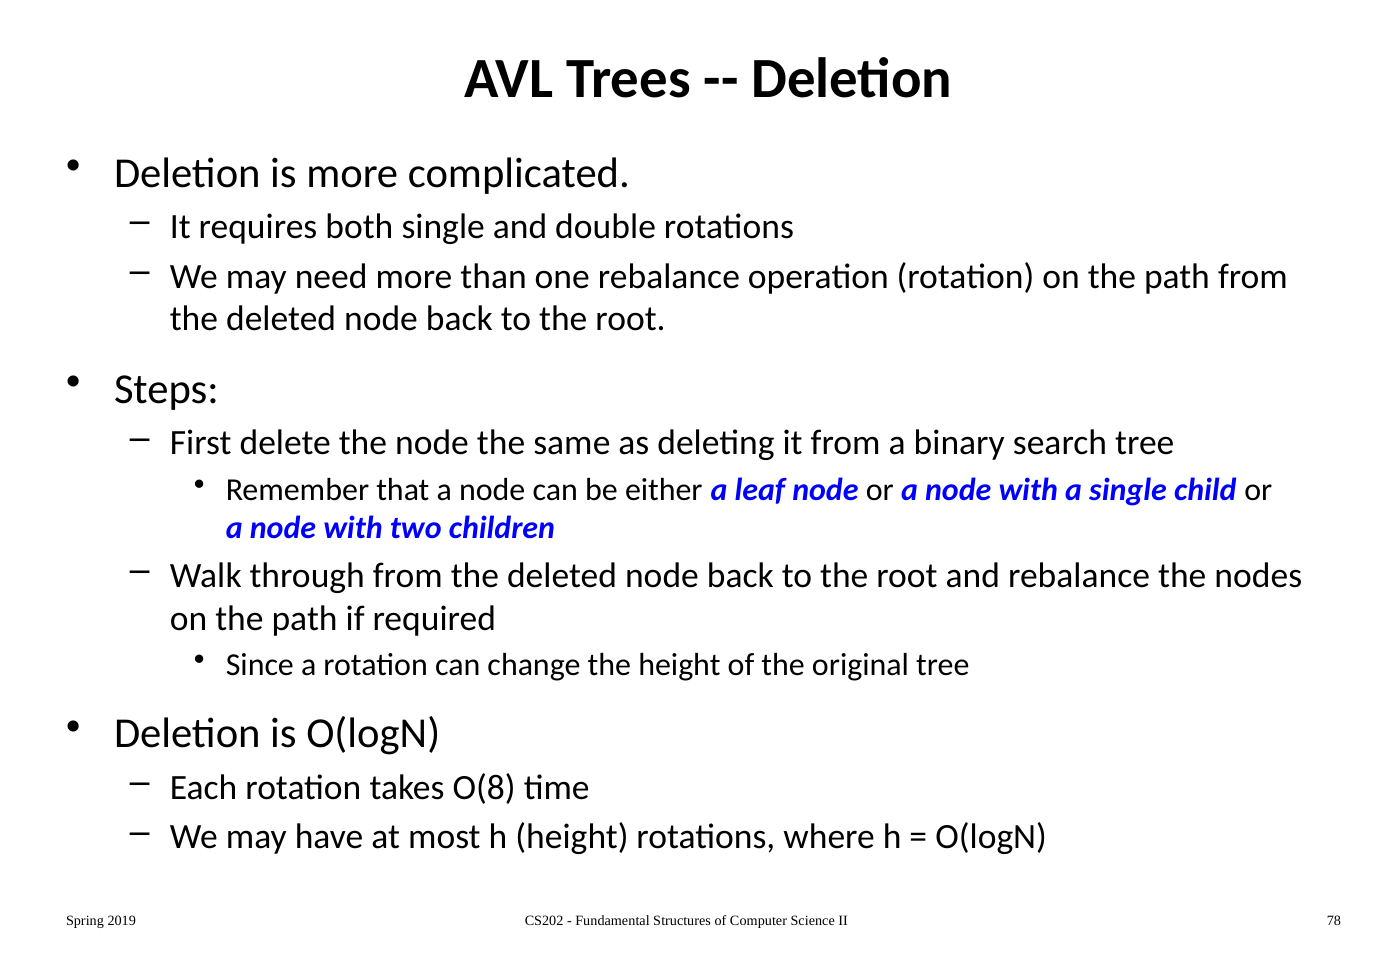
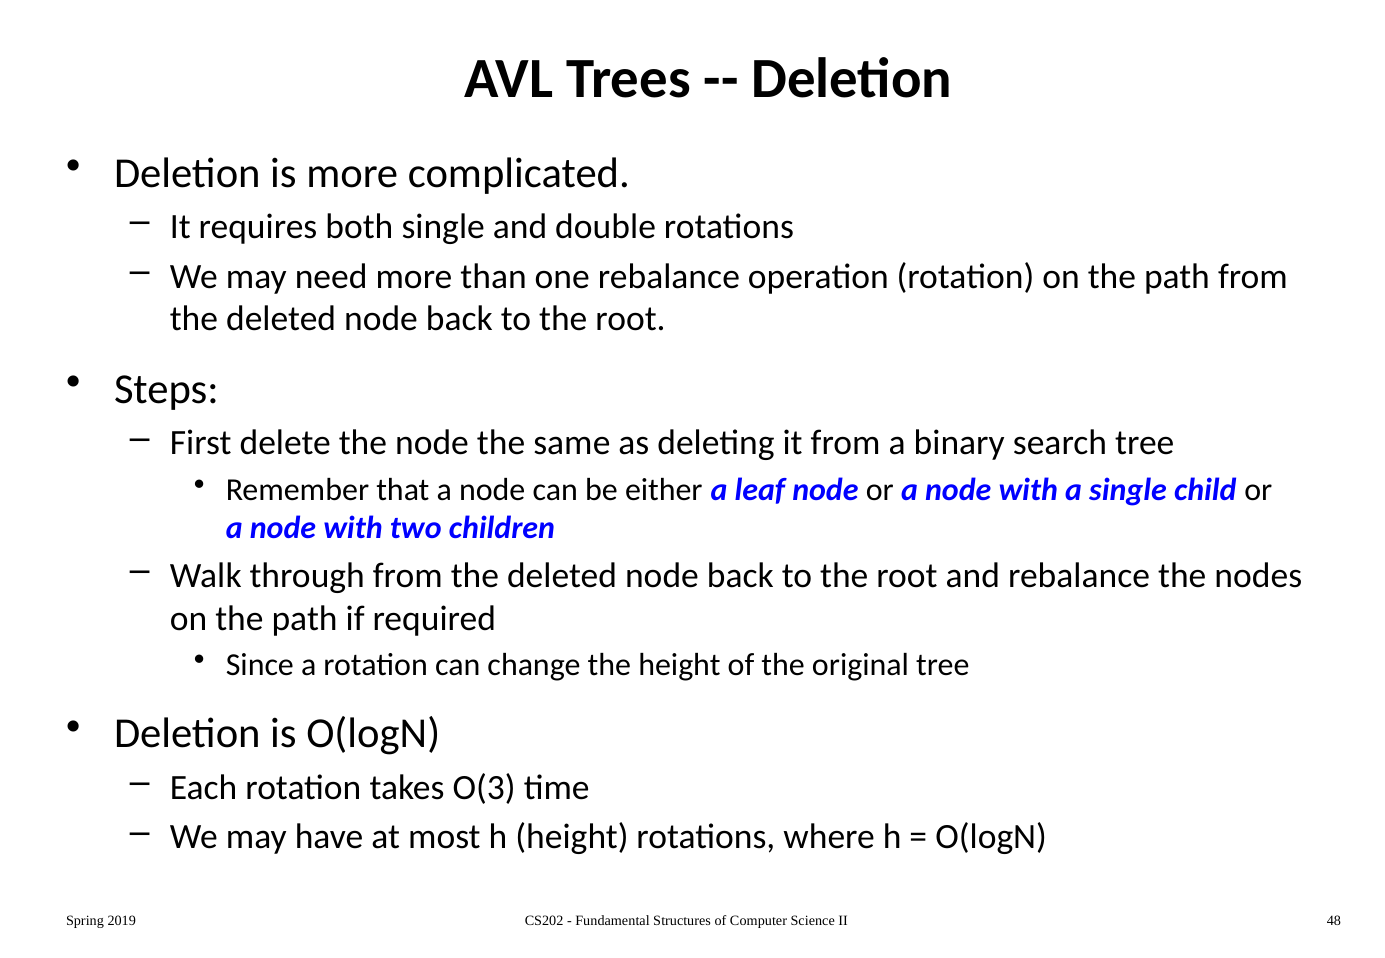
O(8: O(8 -> O(3
78: 78 -> 48
